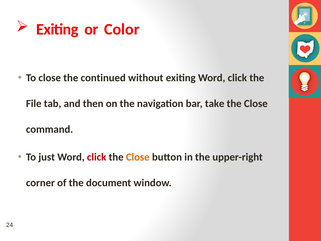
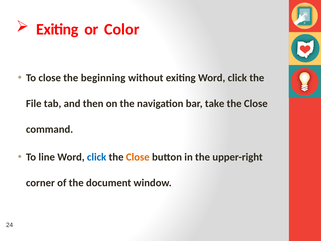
continued: continued -> beginning
just: just -> line
click at (97, 157) colour: red -> blue
